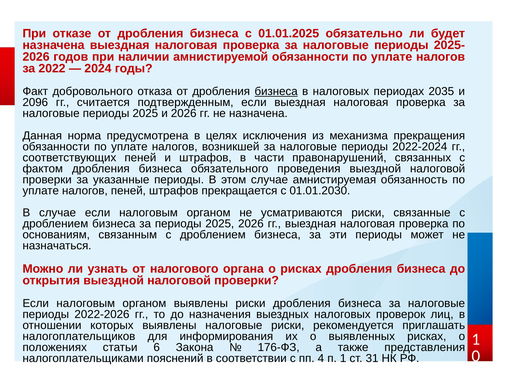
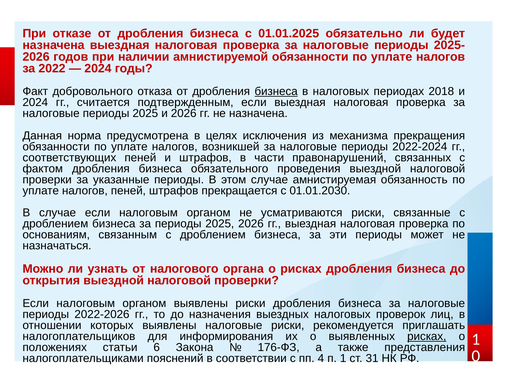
2035: 2035 -> 2018
2096 at (35, 103): 2096 -> 2024
рисках at (427, 337) underline: none -> present
